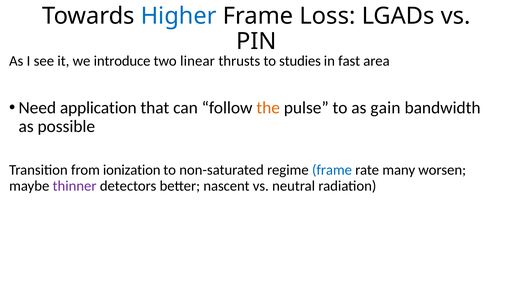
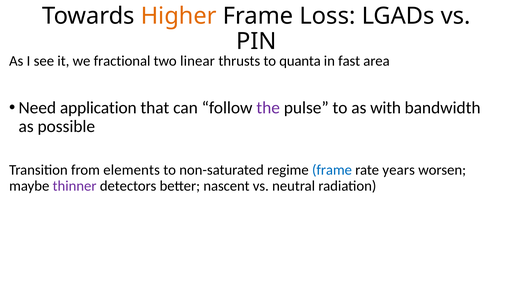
Higher colour: blue -> orange
introduce: introduce -> fractional
studies: studies -> quanta
the colour: orange -> purple
gain: gain -> with
ionization: ionization -> elements
many: many -> years
